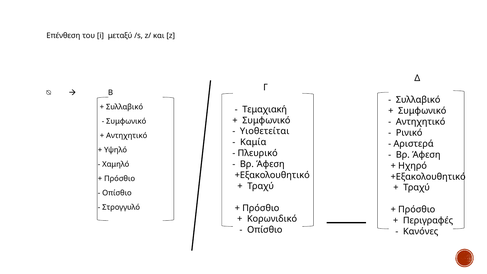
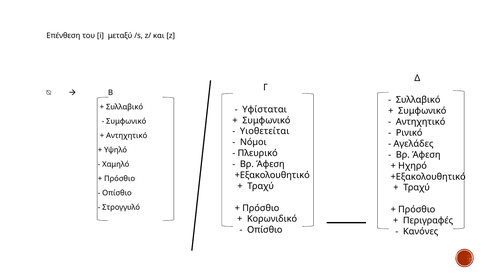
Τεμαχιακή: Τεμαχιακή -> Υφίσταται
Καμία: Καμία -> Νόµοι
Αριστερά: Αριστερά -> Αγελάδες
